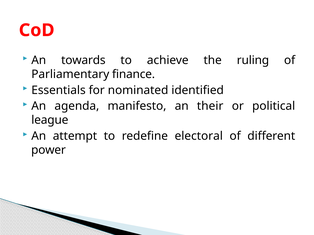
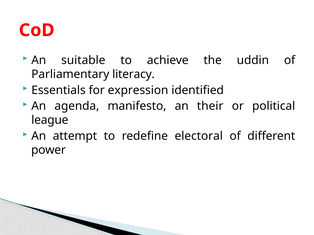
towards: towards -> suitable
ruling: ruling -> uddin
finance: finance -> literacy
nominated: nominated -> expression
